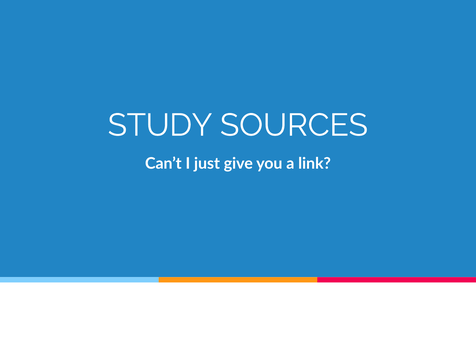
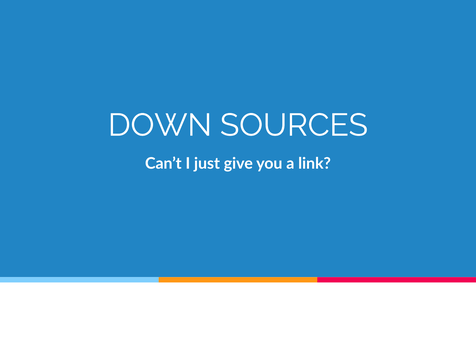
STUDY: STUDY -> DOWN
